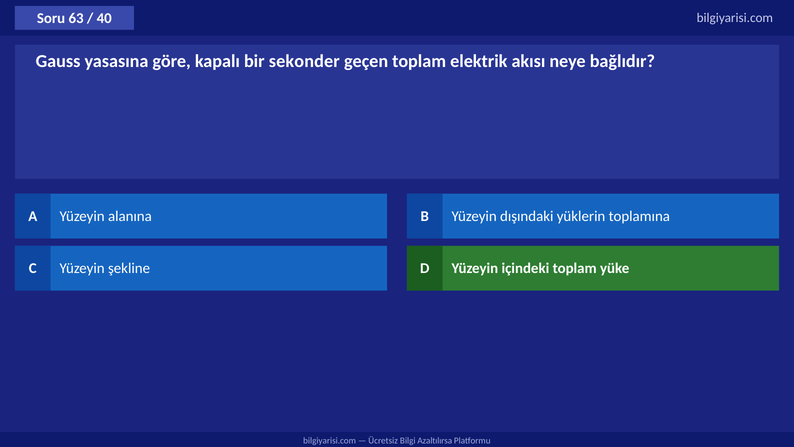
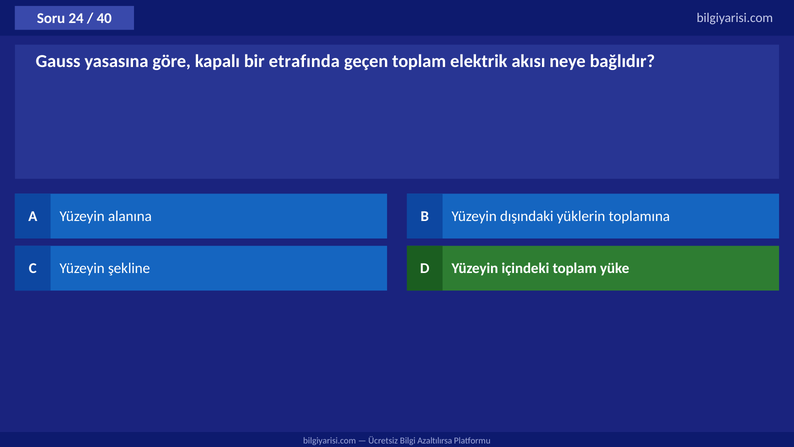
63: 63 -> 24
sekonder: sekonder -> etrafında
